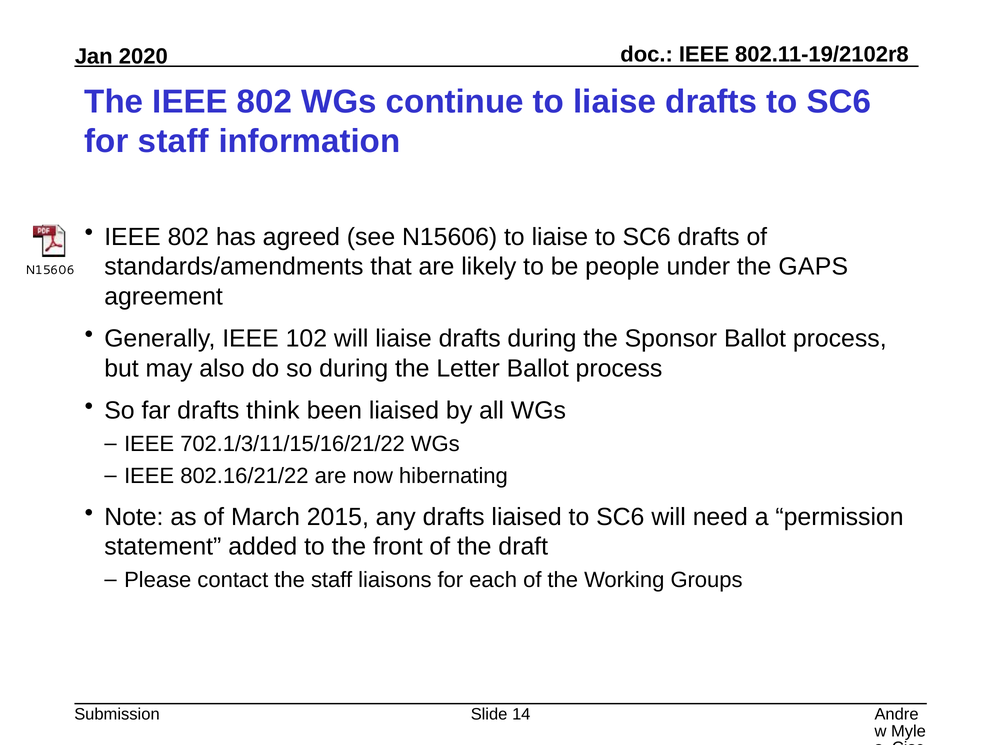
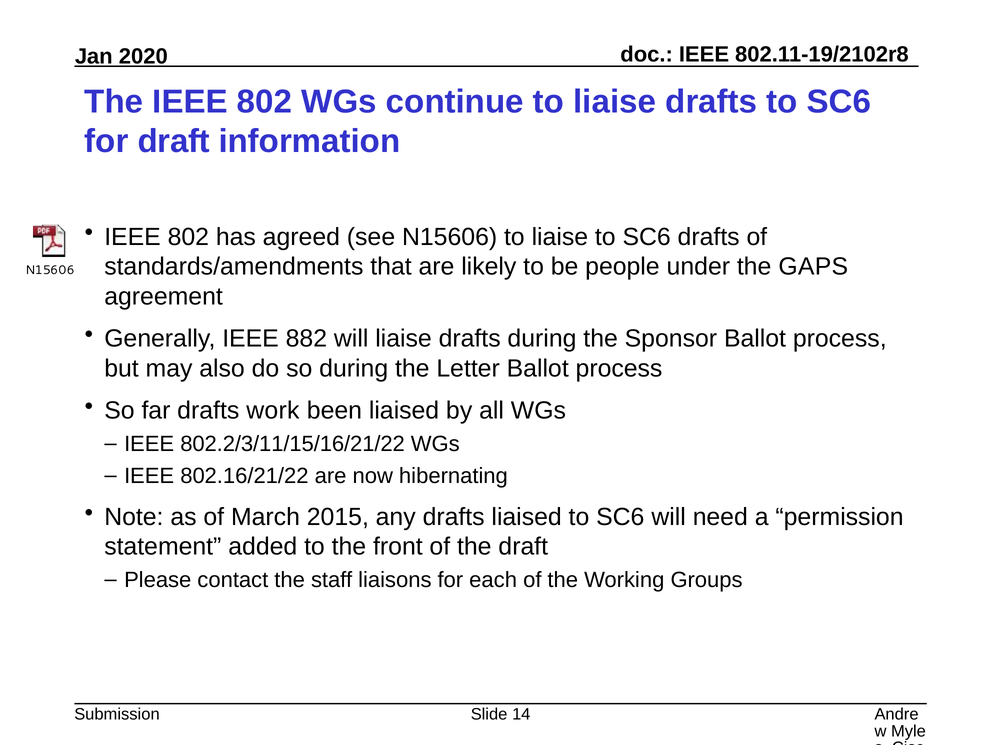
for staff: staff -> draft
102: 102 -> 882
think: think -> work
702.1/3/11/15/16/21/22: 702.1/3/11/15/16/21/22 -> 802.2/3/11/15/16/21/22
